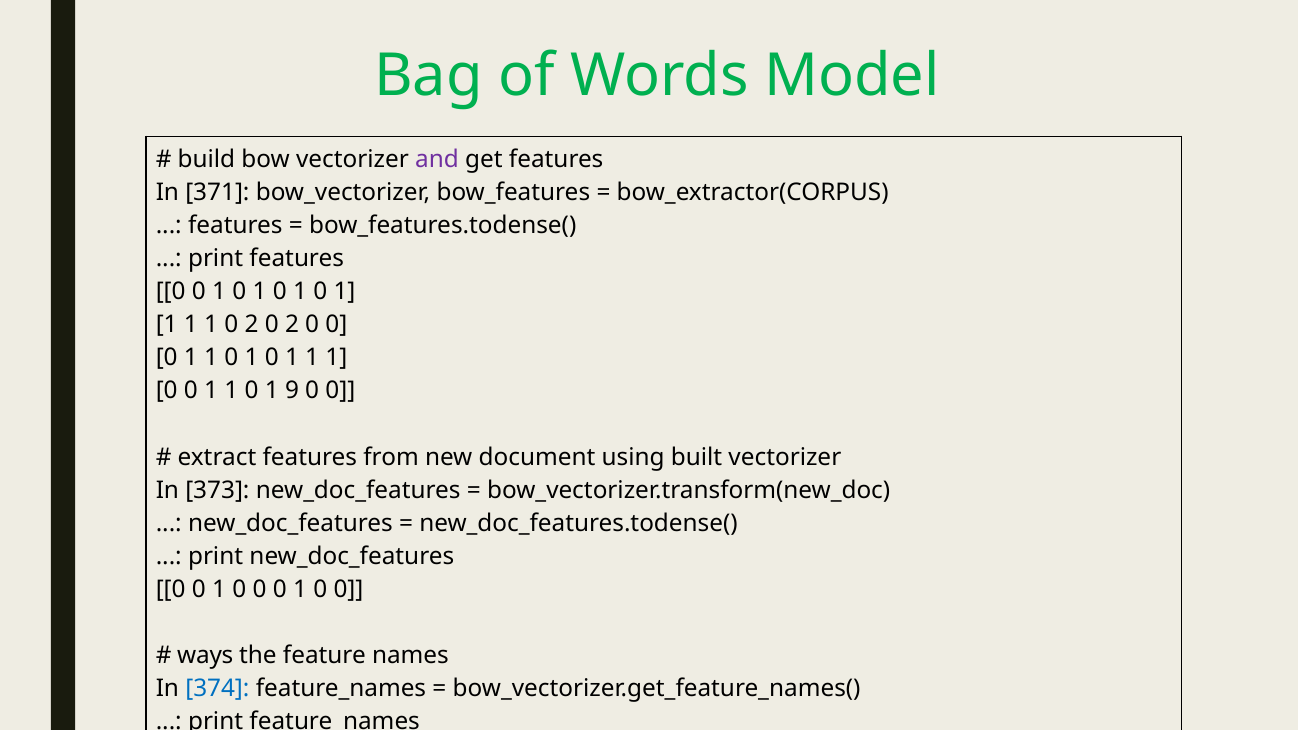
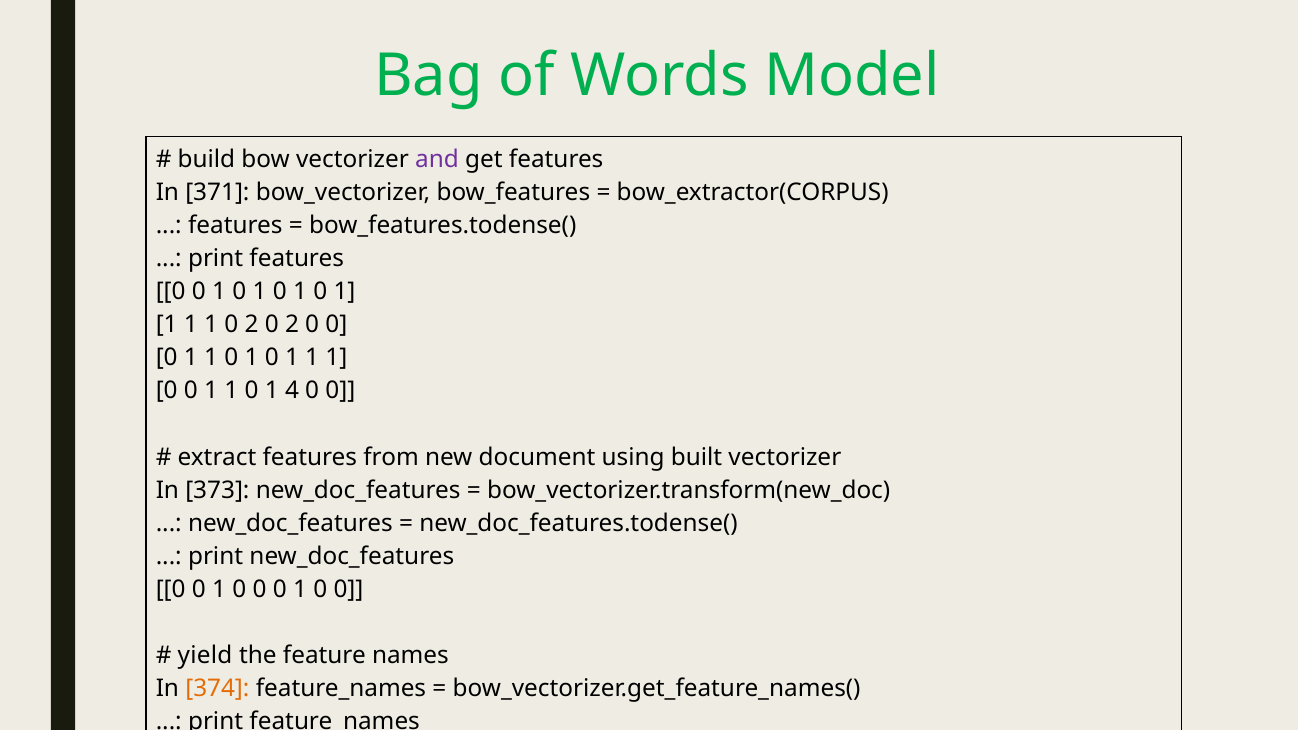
9: 9 -> 4
ways: ways -> yield
374 colour: blue -> orange
